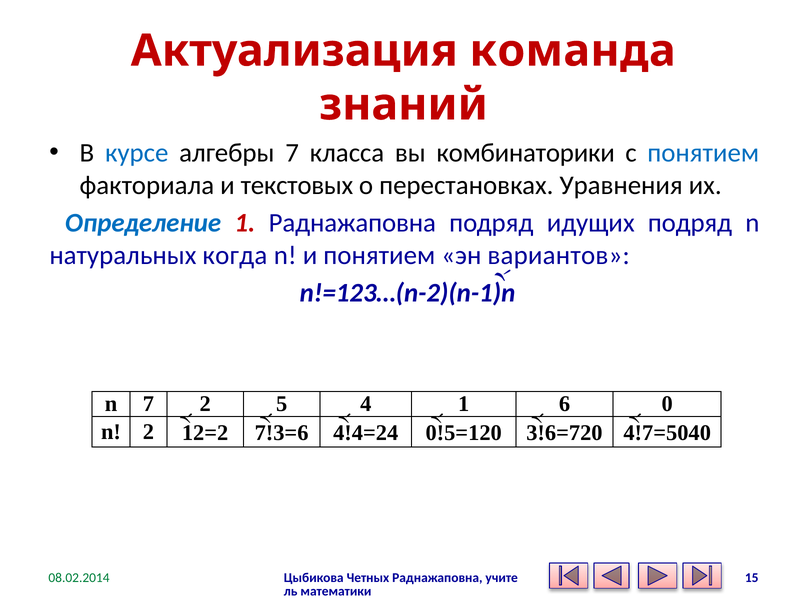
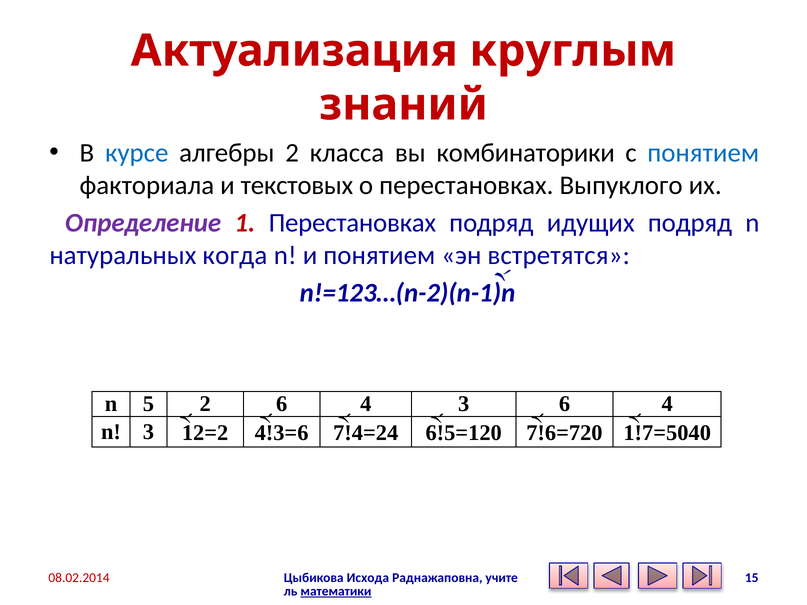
команда: команда -> круглым
алгебры 7: 7 -> 2
Уравнения: Уравнения -> Выпуклого
Определение colour: blue -> purple
1 Раднажаповна: Раднажаповна -> Перестановках
вариантов: вариантов -> встретятся
n 7: 7 -> 5
2 5: 5 -> 6
4 1: 1 -> 3
0 at (667, 404): 0 -> 4
n 2: 2 -> 3
7 at (264, 433): 7 -> 4
4 at (343, 433): 4 -> 7
0 at (435, 433): 0 -> 6
3 at (536, 433): 3 -> 7
4 at (633, 433): 4 -> 1
Четных: Четных -> Исхода
08.02.2014 colour: green -> red
математики underline: none -> present
